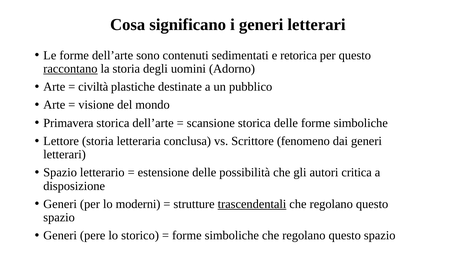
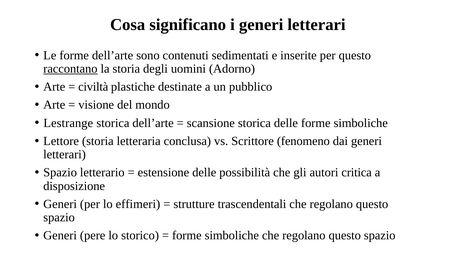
retorica: retorica -> inserite
Primavera: Primavera -> Lestrange
moderni: moderni -> effimeri
trascendentali underline: present -> none
